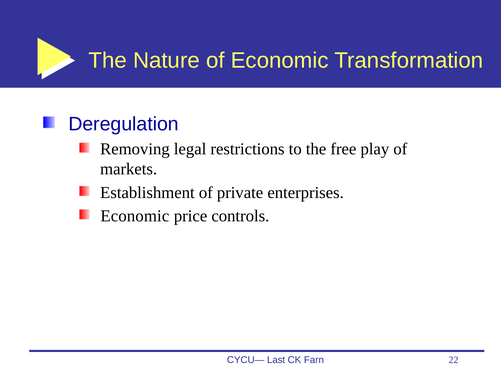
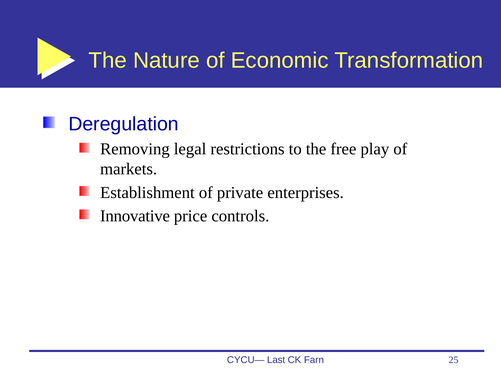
Economic at (135, 216): Economic -> Innovative
22: 22 -> 25
